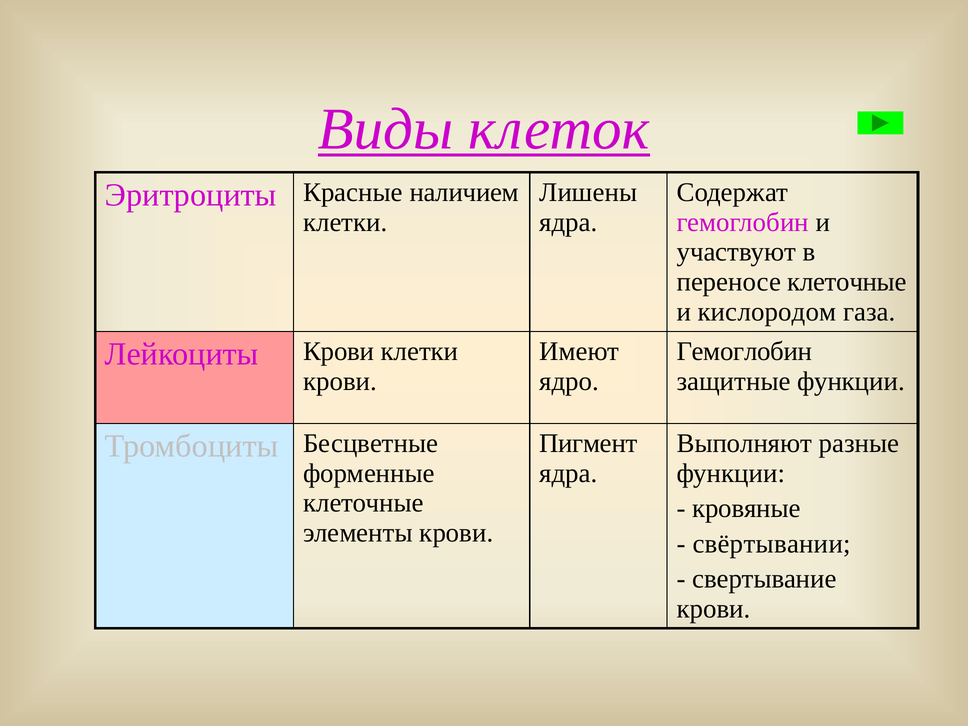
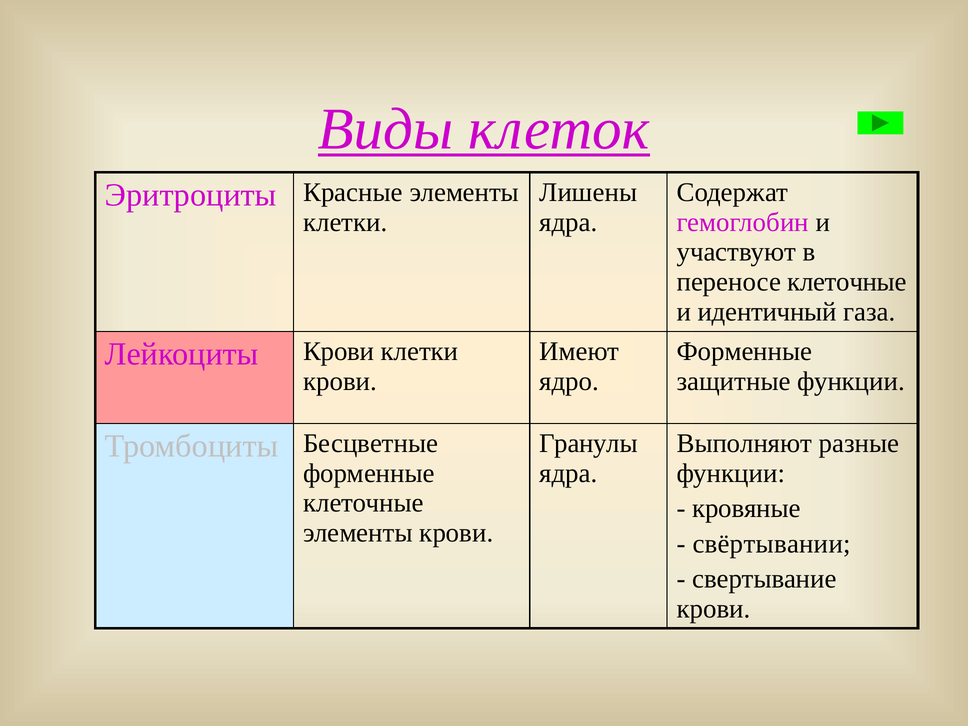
Красные наличием: наличием -> элементы
кислородом: кислородом -> идентичный
Гемоглобин at (744, 351): Гемоглобин -> Форменные
Пигмент: Пигмент -> Гранулы
